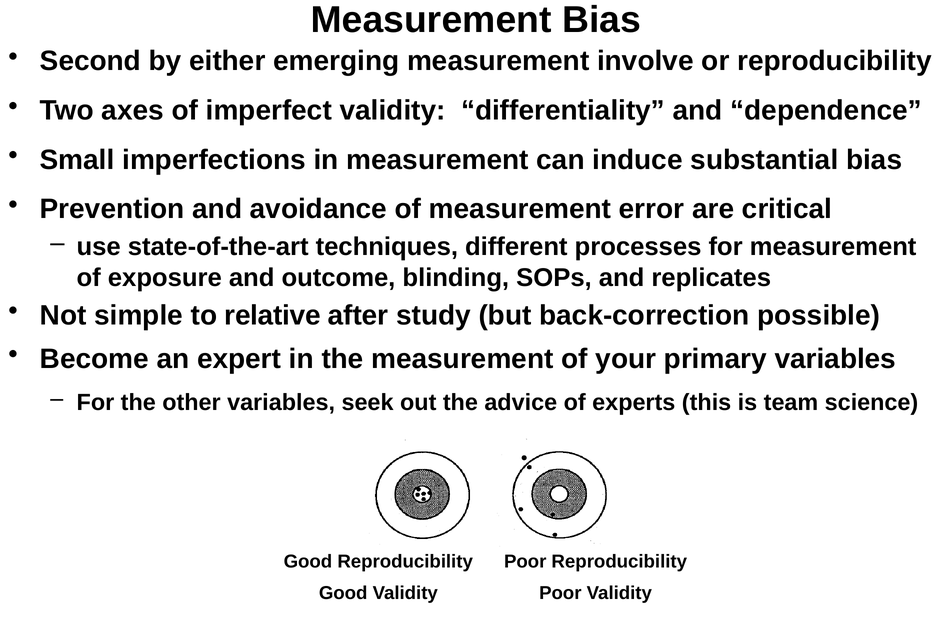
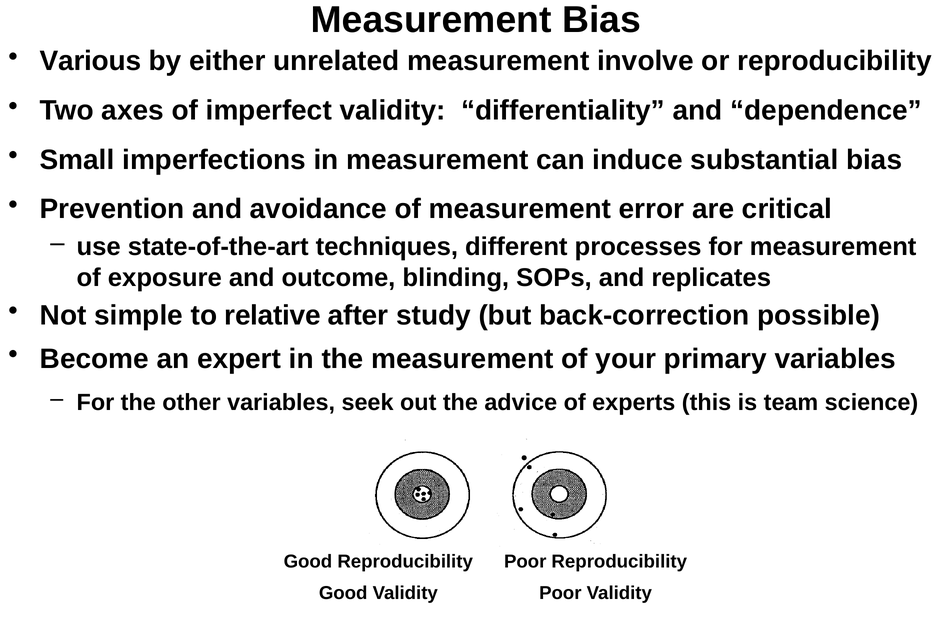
Second: Second -> Various
emerging: emerging -> unrelated
